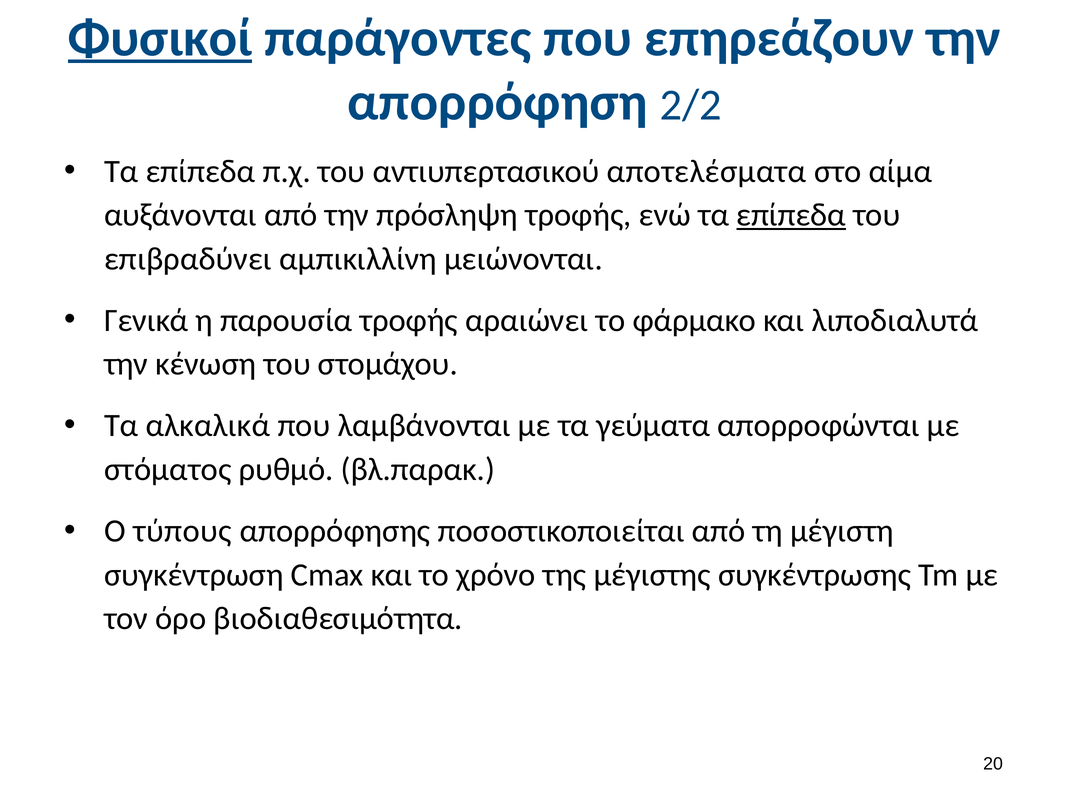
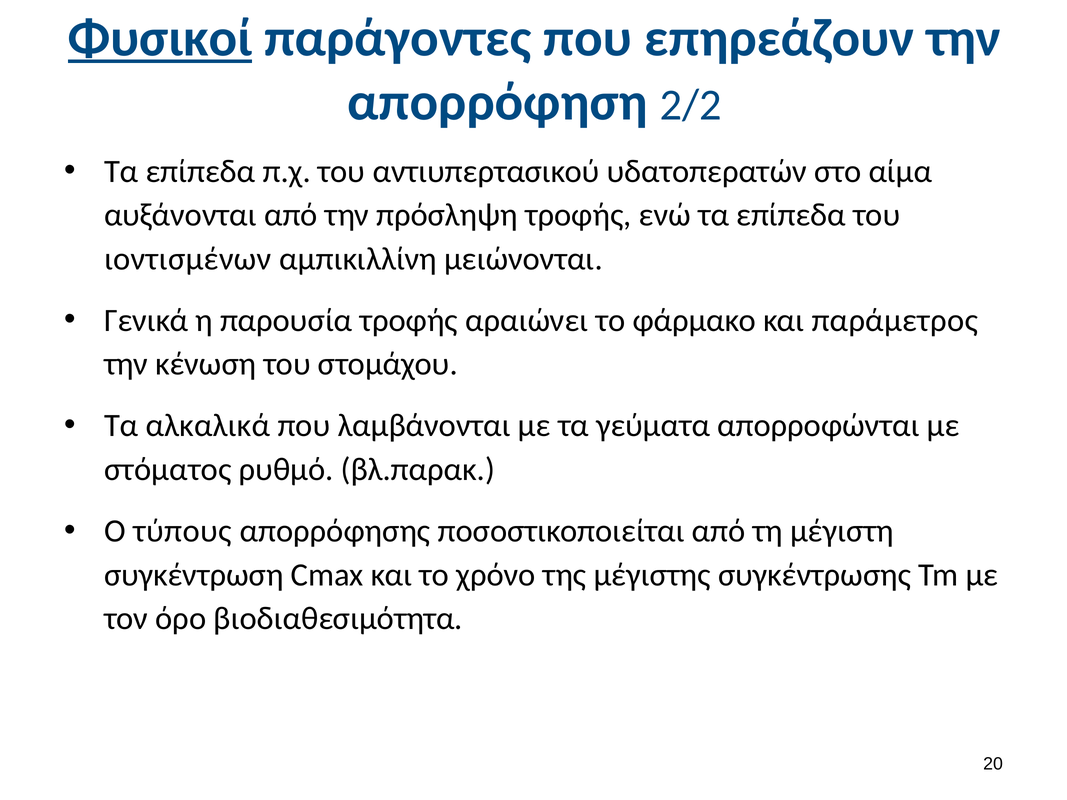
αποτελέσματα: αποτελέσματα -> υδατοπερατών
επίπεδα at (791, 215) underline: present -> none
επιβραδύνει: επιβραδύνει -> ιοντισμένων
λιποδιαλυτά: λιποδιαλυτά -> παράμετρος
